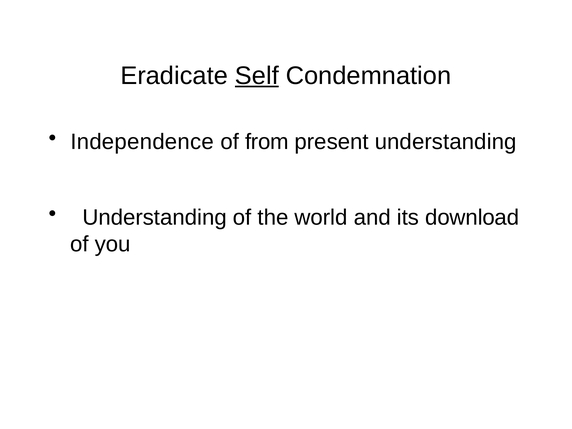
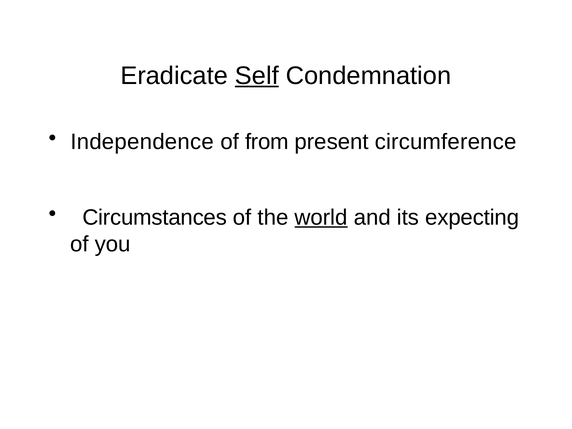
present understanding: understanding -> circumference
Understanding at (155, 217): Understanding -> Circumstances
world underline: none -> present
download: download -> expecting
